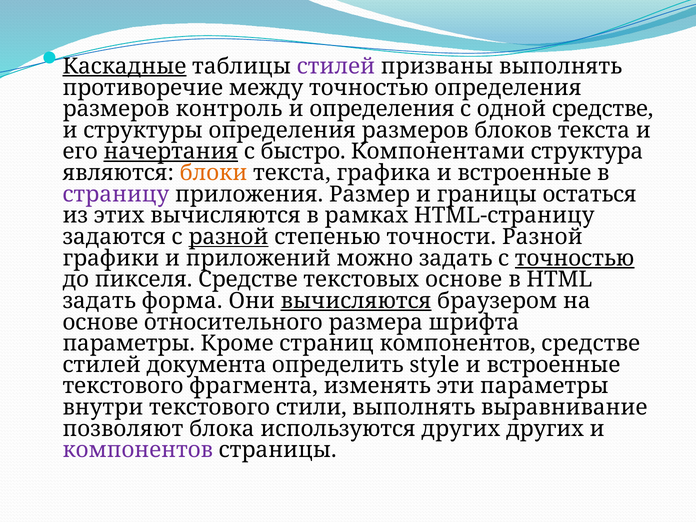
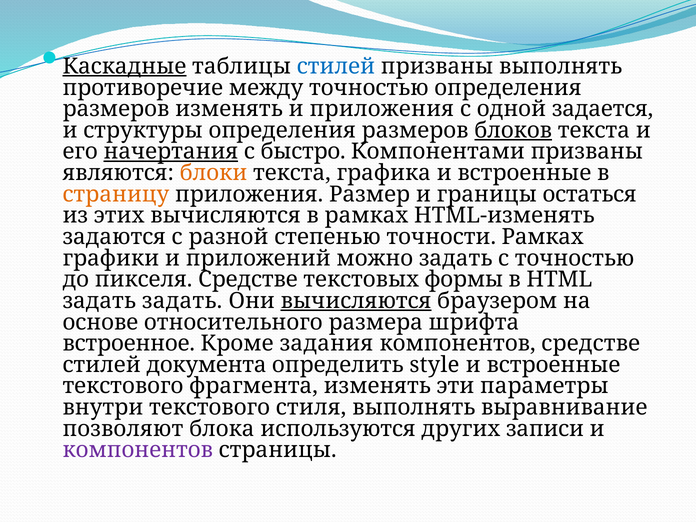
стилей at (336, 66) colour: purple -> blue
размеров контроль: контроль -> изменять
и определения: определения -> приложения
одной средстве: средстве -> задается
блоков underline: none -> present
Компонентами структура: структура -> призваны
страницу colour: purple -> orange
HTML-страницу: HTML-страницу -> HTML-изменять
разной at (228, 237) underline: present -> none
точности Разной: Разной -> Рамках
точностью at (575, 258) underline: present -> none
текстовых основе: основе -> формы
задать форма: форма -> задать
параметры at (129, 343): параметры -> встроенное
страниц: страниц -> задания
стили: стили -> стиля
других других: других -> записи
